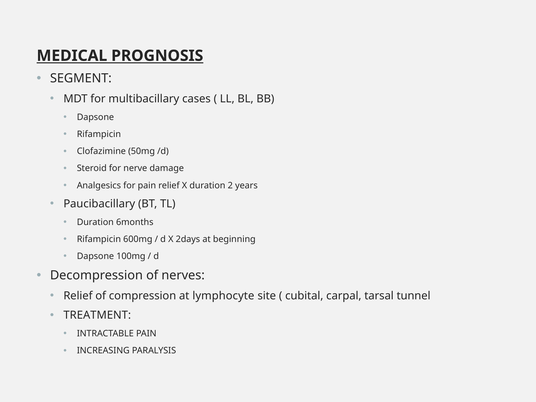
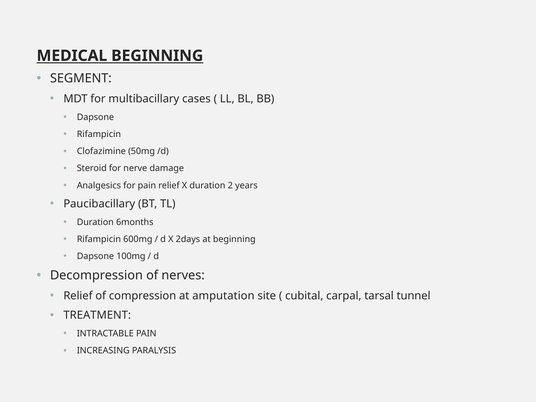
MEDICAL PROGNOSIS: PROGNOSIS -> BEGINNING
lymphocyte: lymphocyte -> amputation
